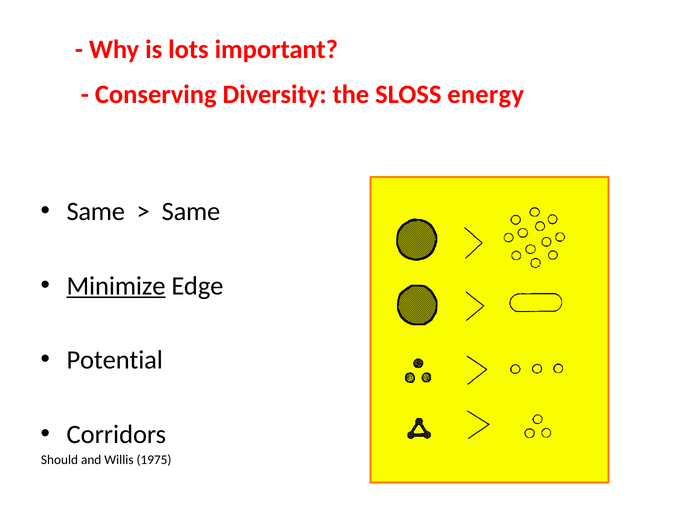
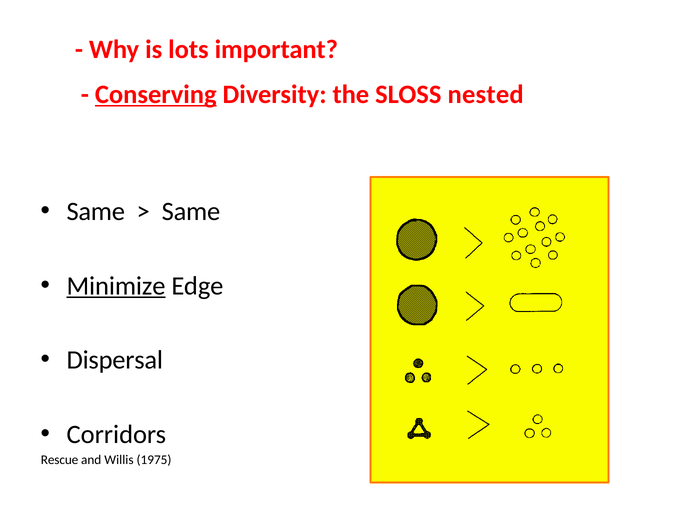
Conserving underline: none -> present
energy: energy -> nested
Potential: Potential -> Dispersal
Should: Should -> Rescue
